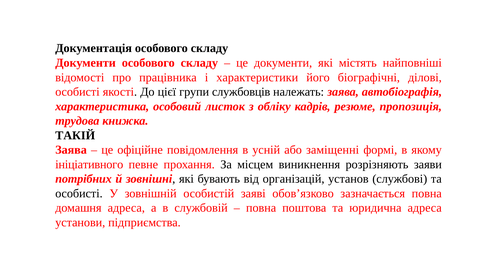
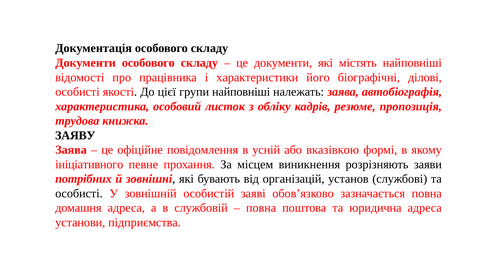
групи службовців: службовців -> найповніші
ТАКІЙ: ТАКІЙ -> ЗАЯВУ
заміщенні: заміщенні -> вказівкою
